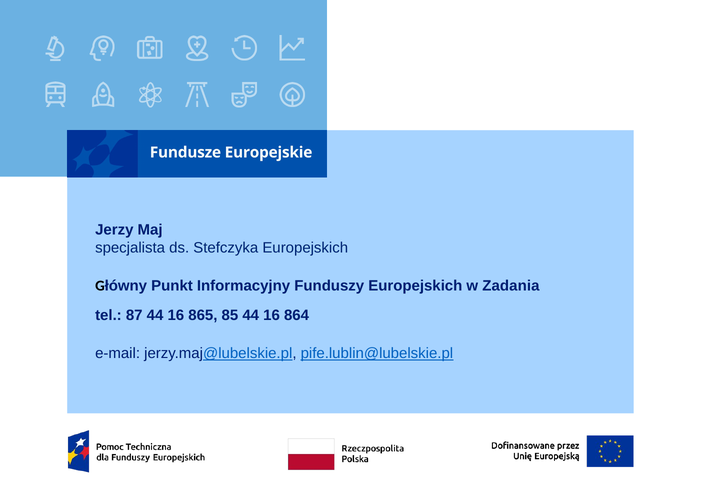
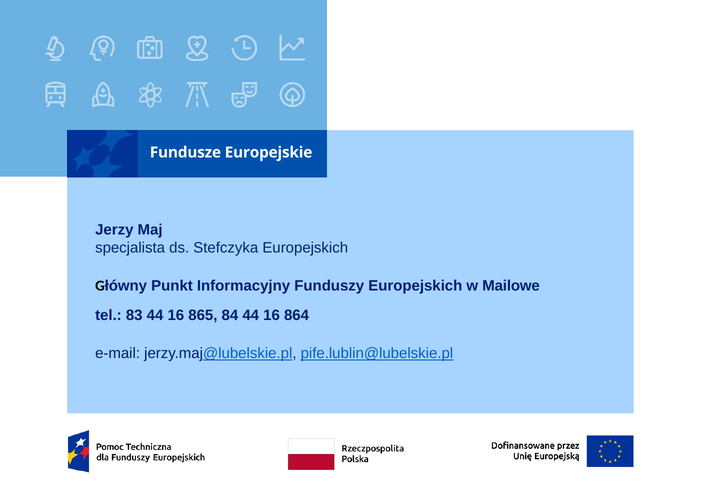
Zadania: Zadania -> Mailowe
87: 87 -> 83
85: 85 -> 84
